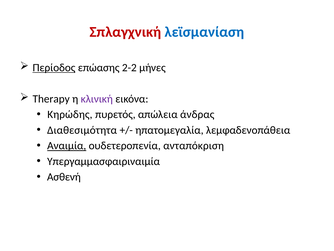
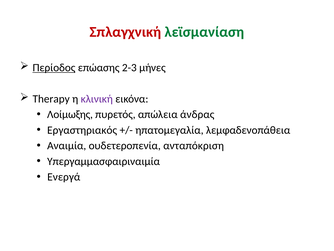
λεϊσμανίαση colour: blue -> green
2-2: 2-2 -> 2-3
Κηρώδης: Κηρώδης -> Λοίμωξης
Διαθεσιμότητα: Διαθεσιμότητα -> Εργαστηριακός
Αναιμία underline: present -> none
Ασθενή: Ασθενή -> Ενεργά
